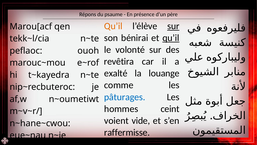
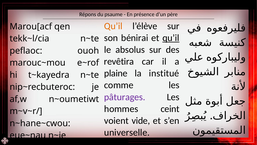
sur at (173, 26) underline: present -> none
volonté: volonté -> absolus
exalté: exalté -> plaine
louange: louange -> institué
pâturages colour: blue -> purple
raffermisse: raffermisse -> universelle
